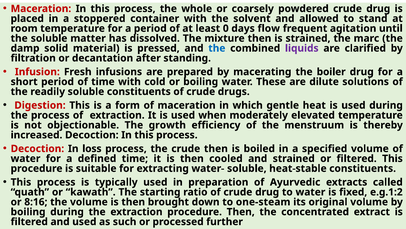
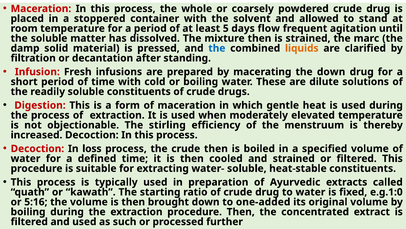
0: 0 -> 5
liquids colour: purple -> orange
the boiler: boiler -> down
growth: growth -> stirling
e.g.1:2: e.g.1:2 -> e.g.1:0
8:16: 8:16 -> 5:16
one-steam: one-steam -> one-added
